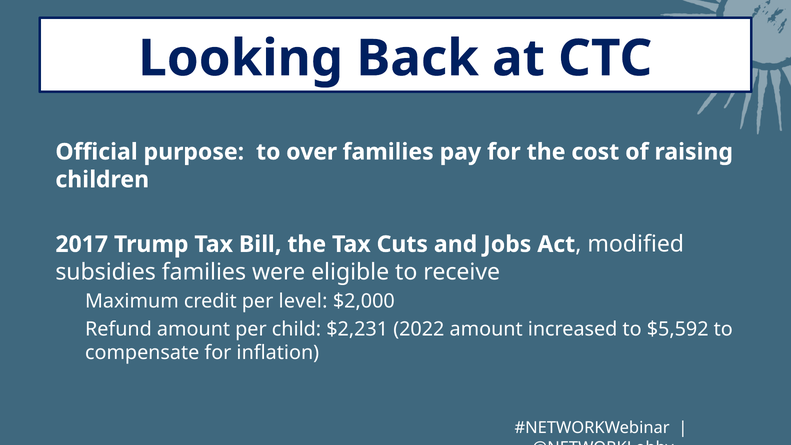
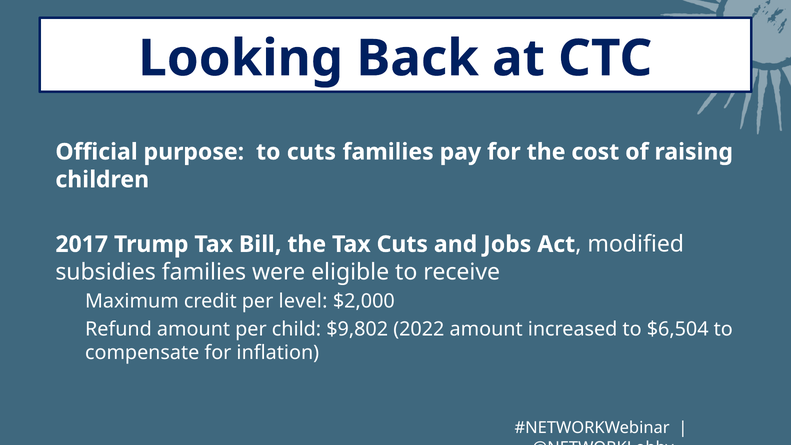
to over: over -> cuts
$2,231: $2,231 -> $9,802
$5,592: $5,592 -> $6,504
